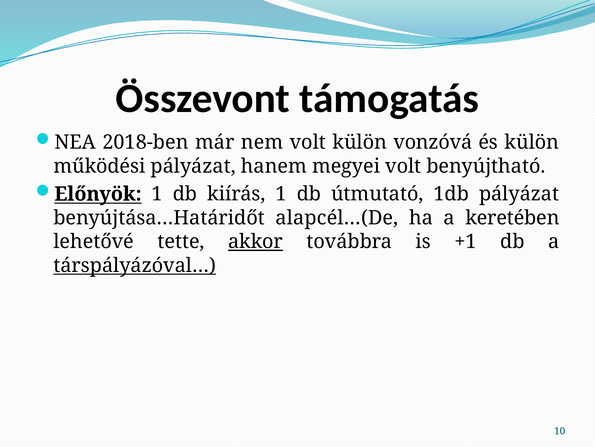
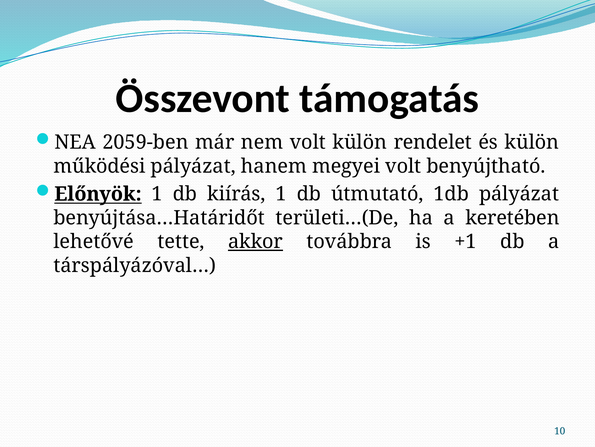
2018-ben: 2018-ben -> 2059-ben
vonzóvá: vonzóvá -> rendelet
alapcél…(De: alapcél…(De -> területi…(De
társpályázóval… underline: present -> none
